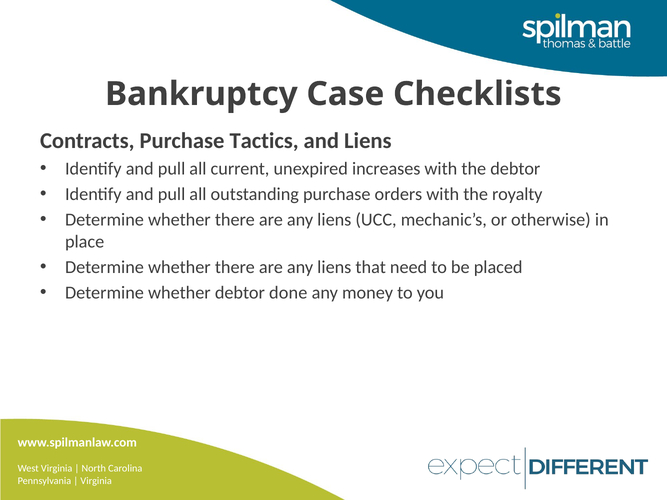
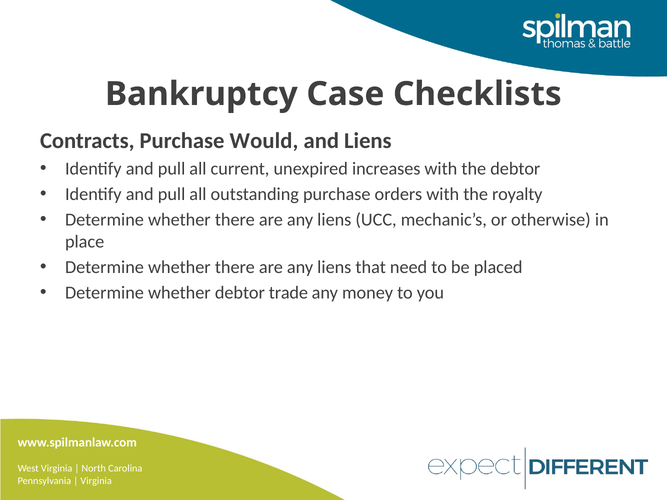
Tactics: Tactics -> Would
done: done -> trade
